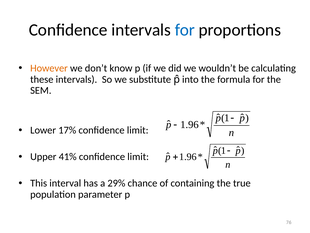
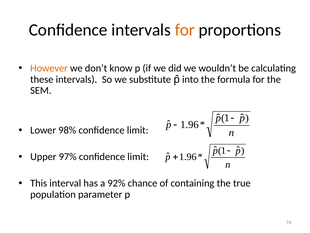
for at (185, 30) colour: blue -> orange
17%: 17% -> 98%
41%: 41% -> 97%
29%: 29% -> 92%
